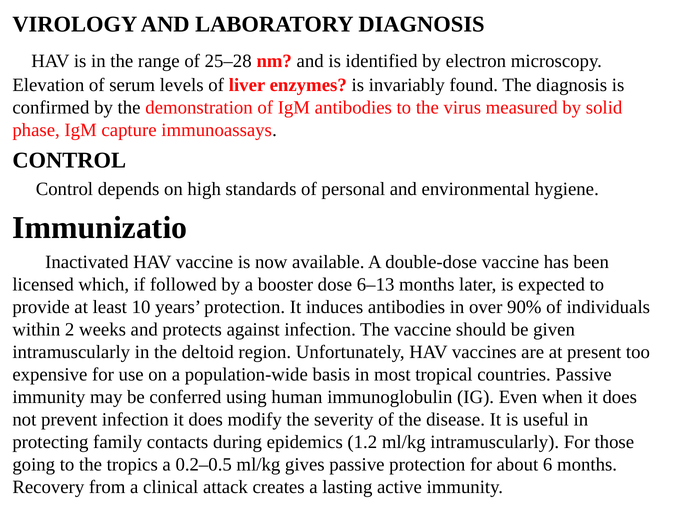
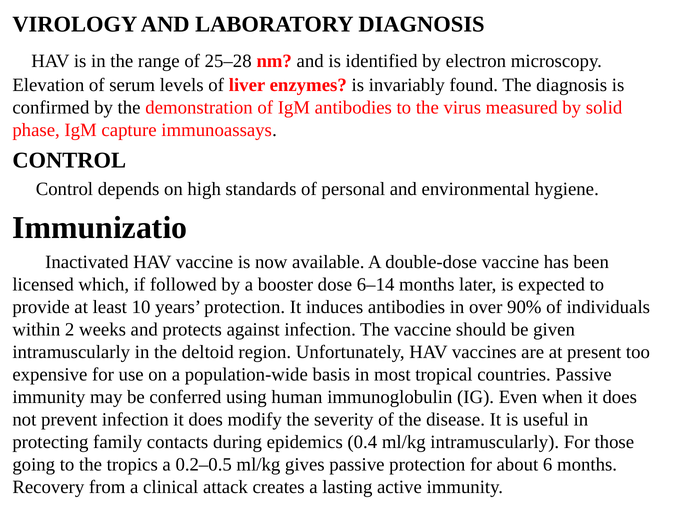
6–13: 6–13 -> 6–14
1.2: 1.2 -> 0.4
